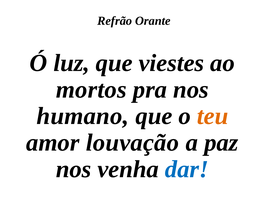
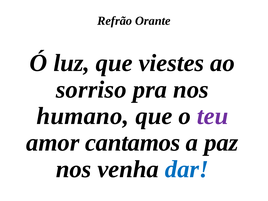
mortos: mortos -> sorriso
teu colour: orange -> purple
louvação: louvação -> cantamos
